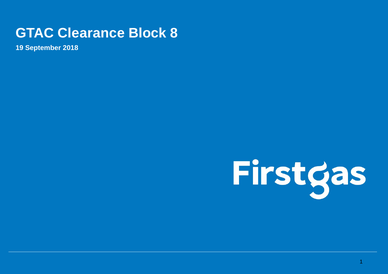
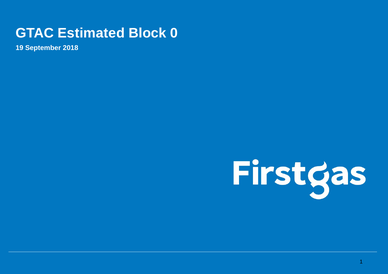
Clearance: Clearance -> Estimated
8: 8 -> 0
